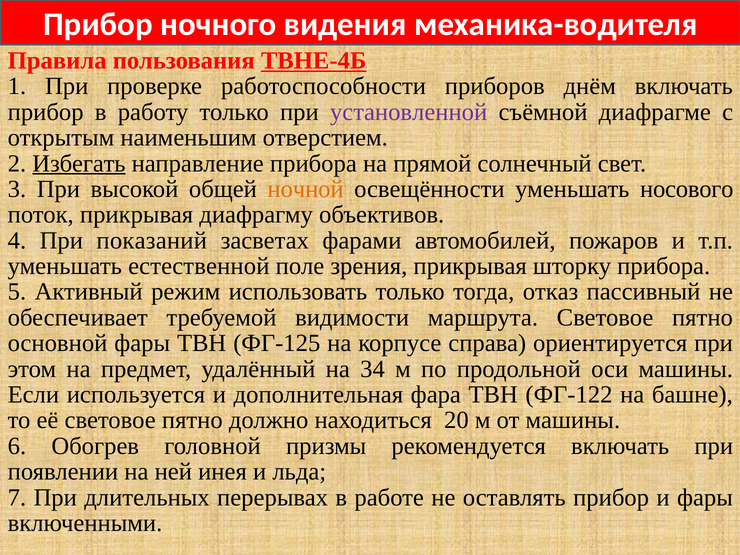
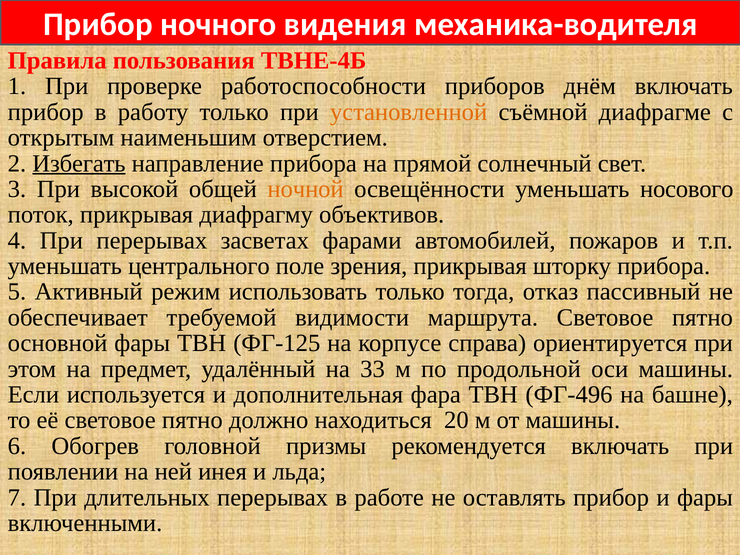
ТВНЕ-4Б underline: present -> none
установленной colour: purple -> orange
При показаний: показаний -> перерывах
естественной: естественной -> центрального
34: 34 -> 33
ФГ-122: ФГ-122 -> ФГ-496
